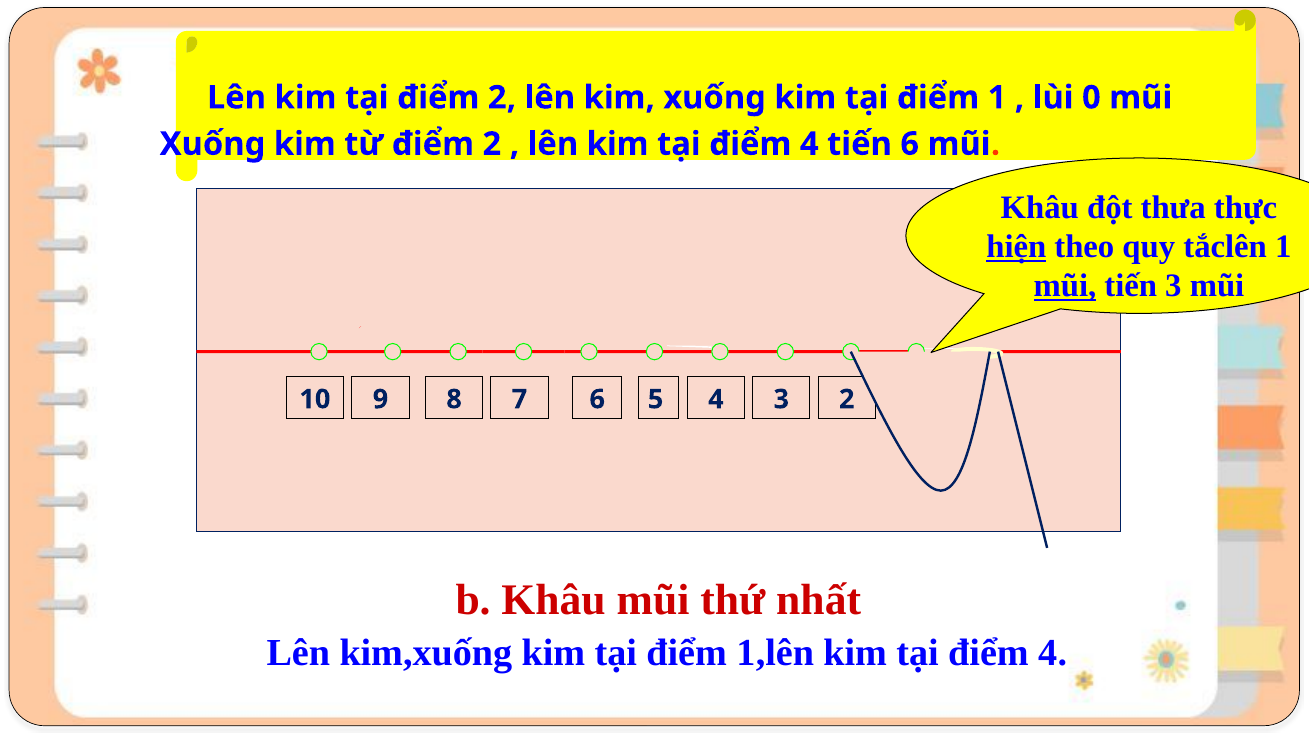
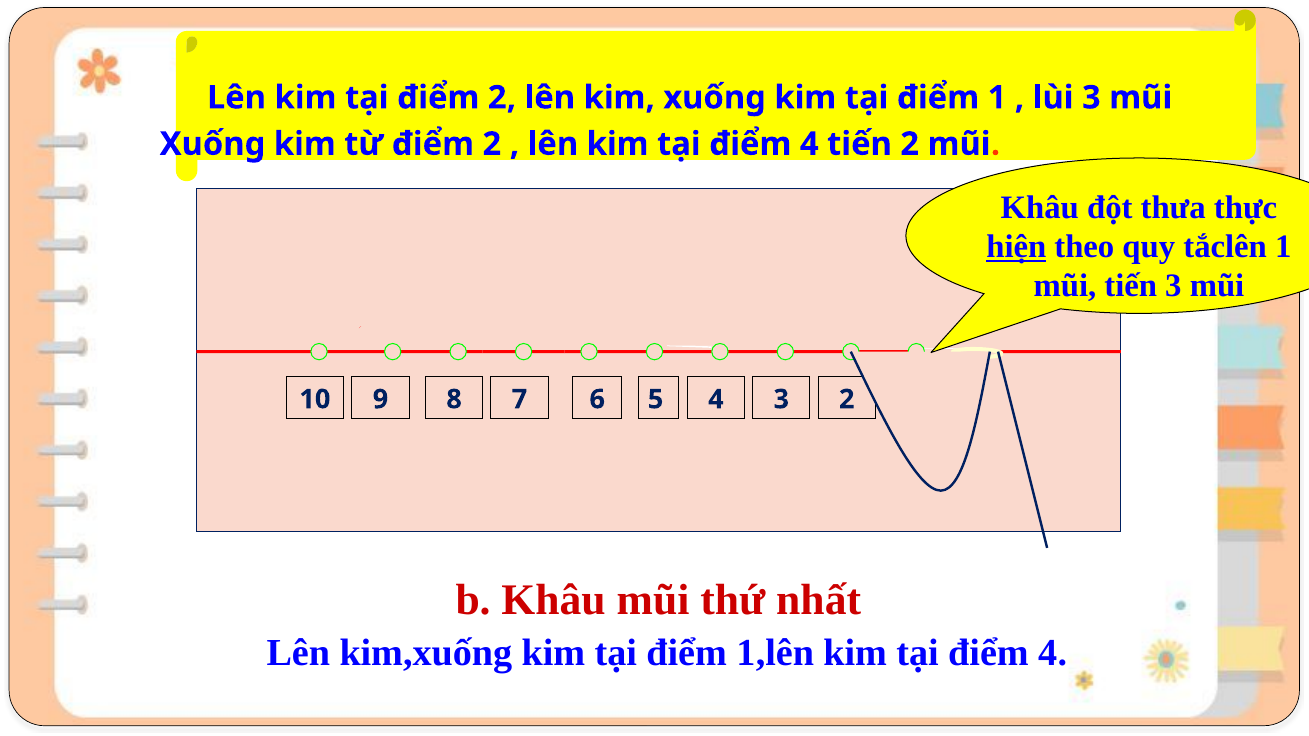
lùi 0: 0 -> 3
tiến 6: 6 -> 2
mũi at (1065, 286) underline: present -> none
